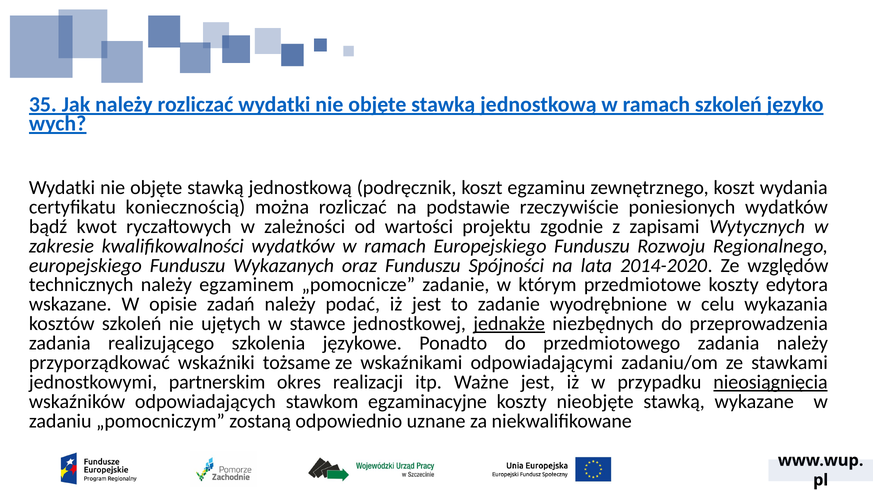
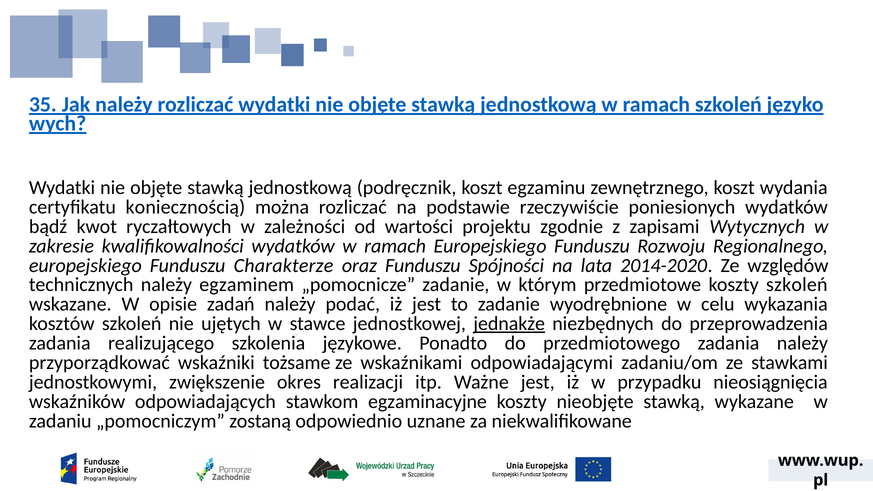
Wykazanych: Wykazanych -> Charakterze
koszty edytora: edytora -> szkoleń
partnerskim: partnerskim -> zwiększenie
nieosiągnięcia underline: present -> none
